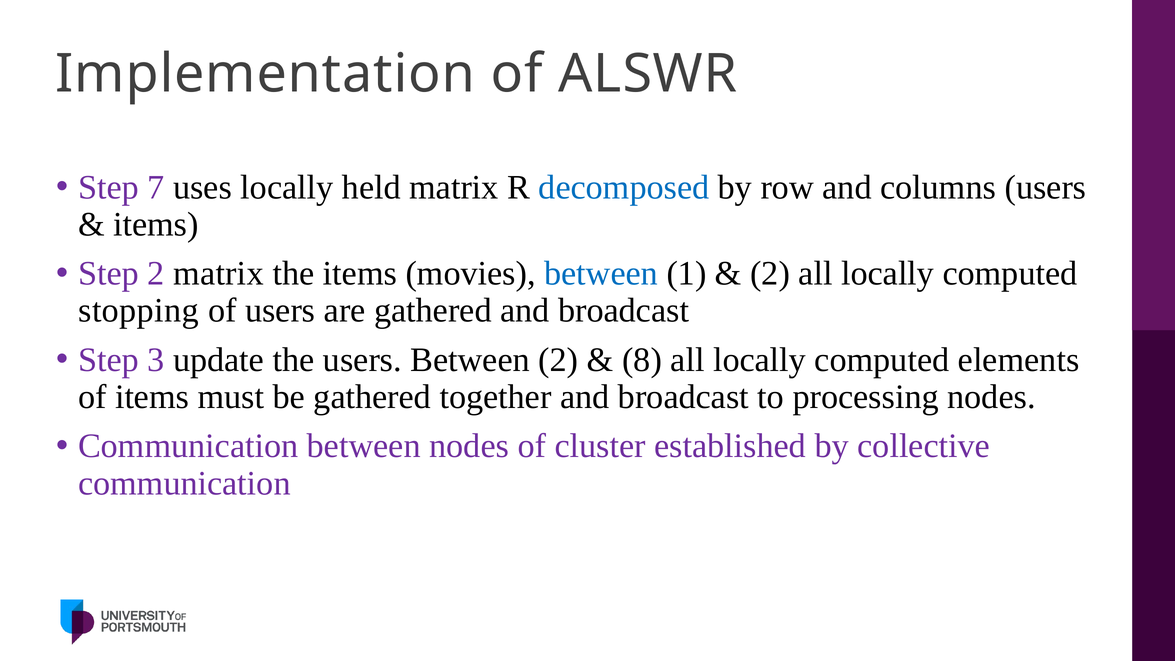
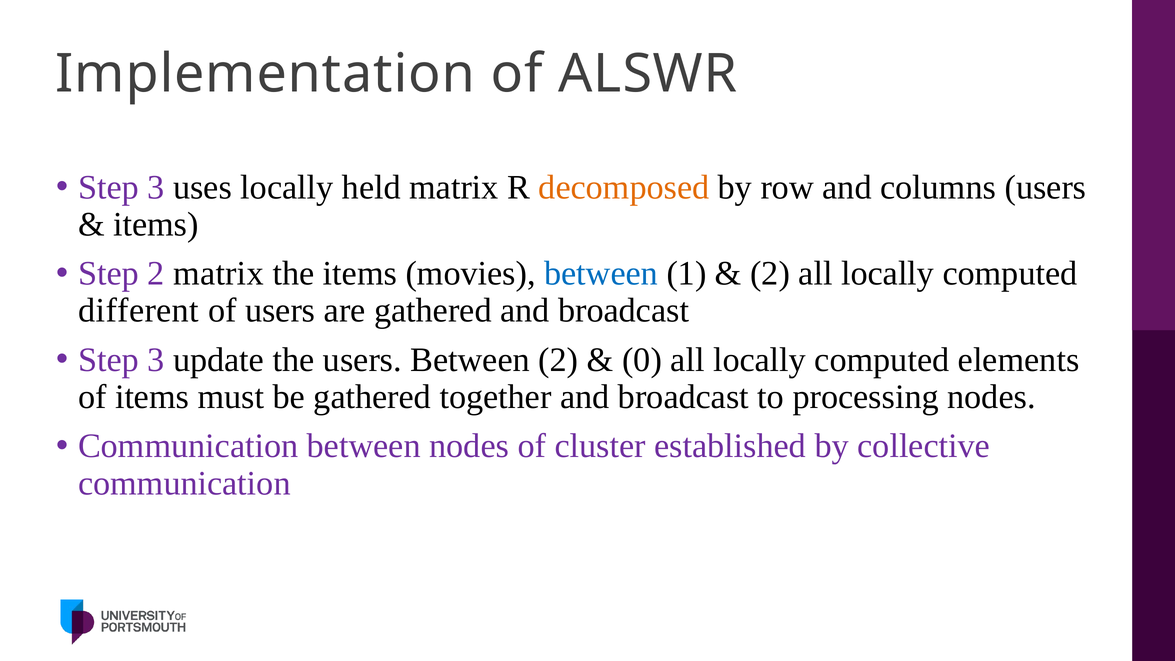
7 at (156, 187): 7 -> 3
decomposed colour: blue -> orange
stopping: stopping -> different
8: 8 -> 0
